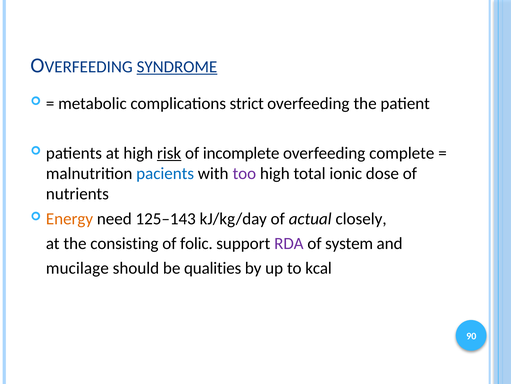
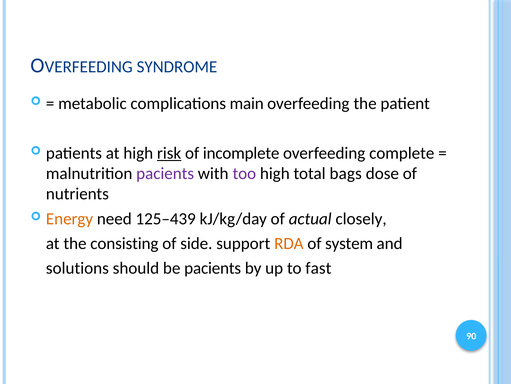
SYNDROME underline: present -> none
strict: strict -> main
pacients at (165, 173) colour: blue -> purple
ionic: ionic -> bags
125–143: 125–143 -> 125–439
folic: folic -> side
RDA colour: purple -> orange
mucilage: mucilage -> solutions
be qualities: qualities -> pacients
kcal: kcal -> fast
